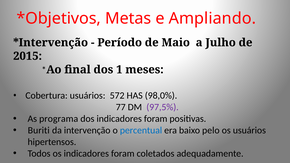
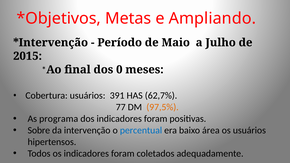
1: 1 -> 0
572: 572 -> 391
98,0%: 98,0% -> 62,7%
97,5% colour: purple -> orange
Buriti: Buriti -> Sobre
pelo: pelo -> área
